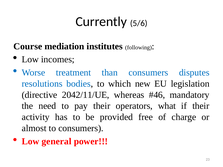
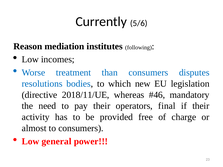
Course: Course -> Reason
2042/11/UE: 2042/11/UE -> 2018/11/UE
what: what -> final
